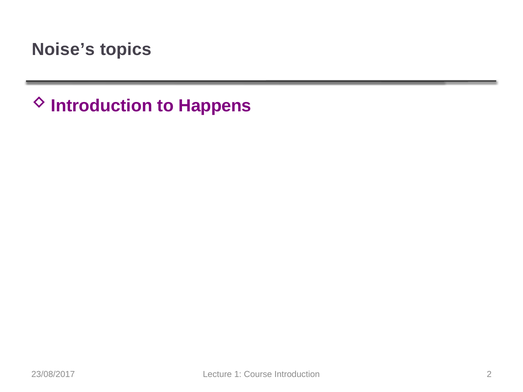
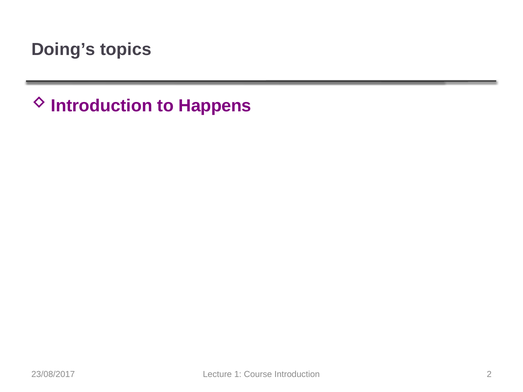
Noise’s: Noise’s -> Doing’s
